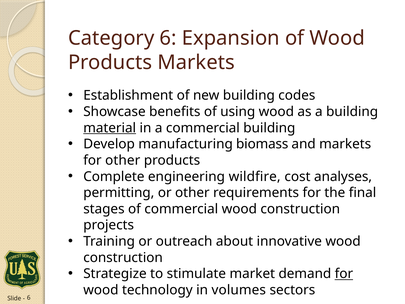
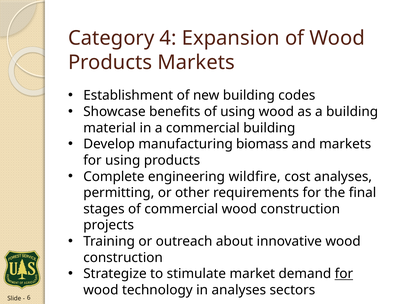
Category 6: 6 -> 4
material underline: present -> none
for other: other -> using
in volumes: volumes -> analyses
